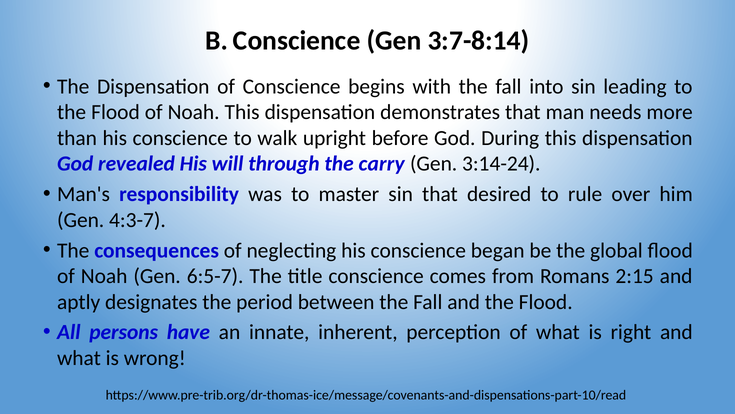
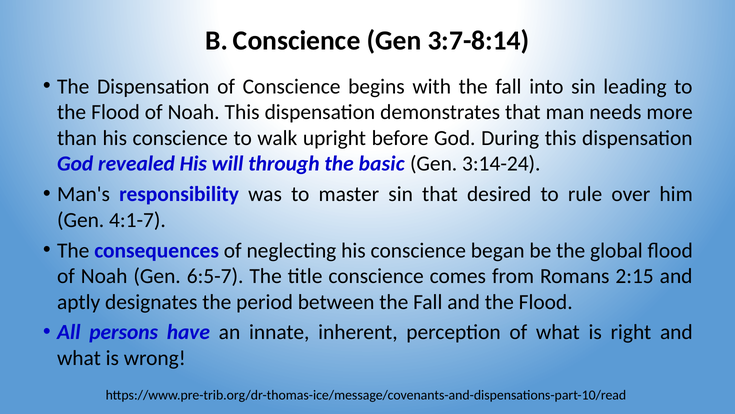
carry: carry -> basic
4:3-7: 4:3-7 -> 4:1-7
